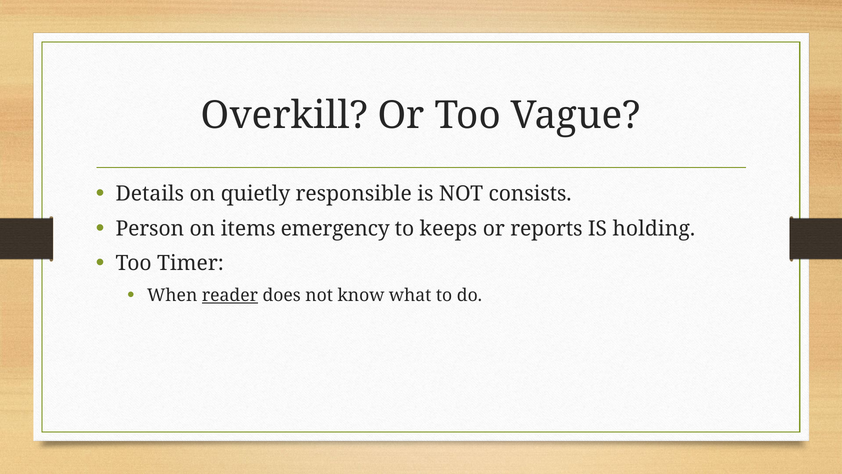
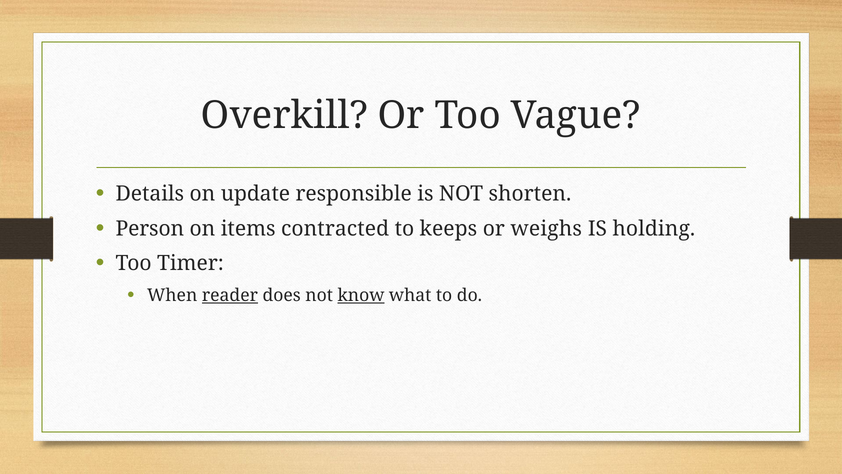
quietly: quietly -> update
consists: consists -> shorten
emergency: emergency -> contracted
reports: reports -> weighs
know underline: none -> present
